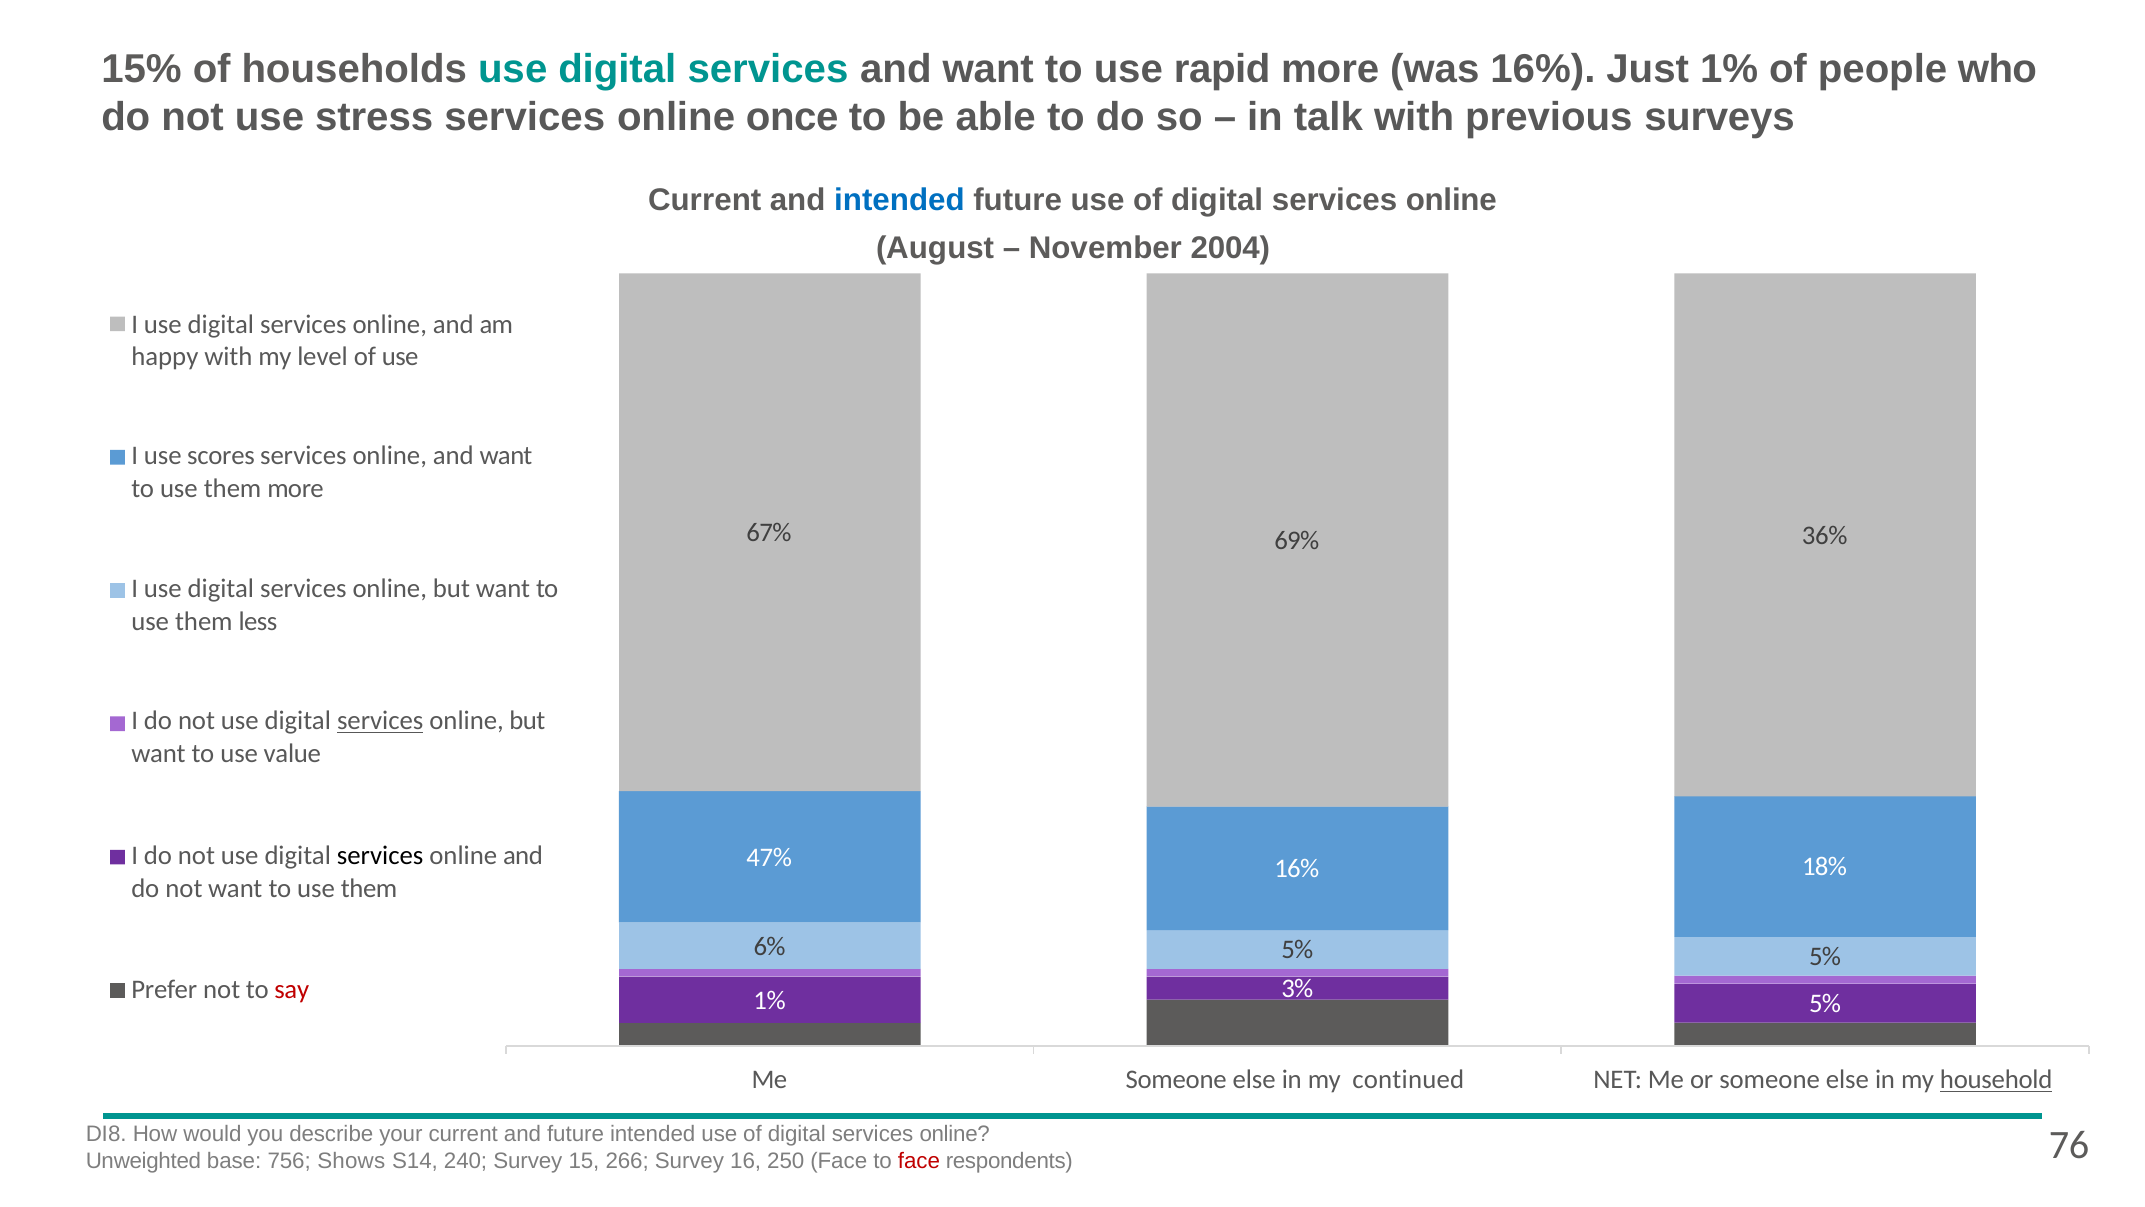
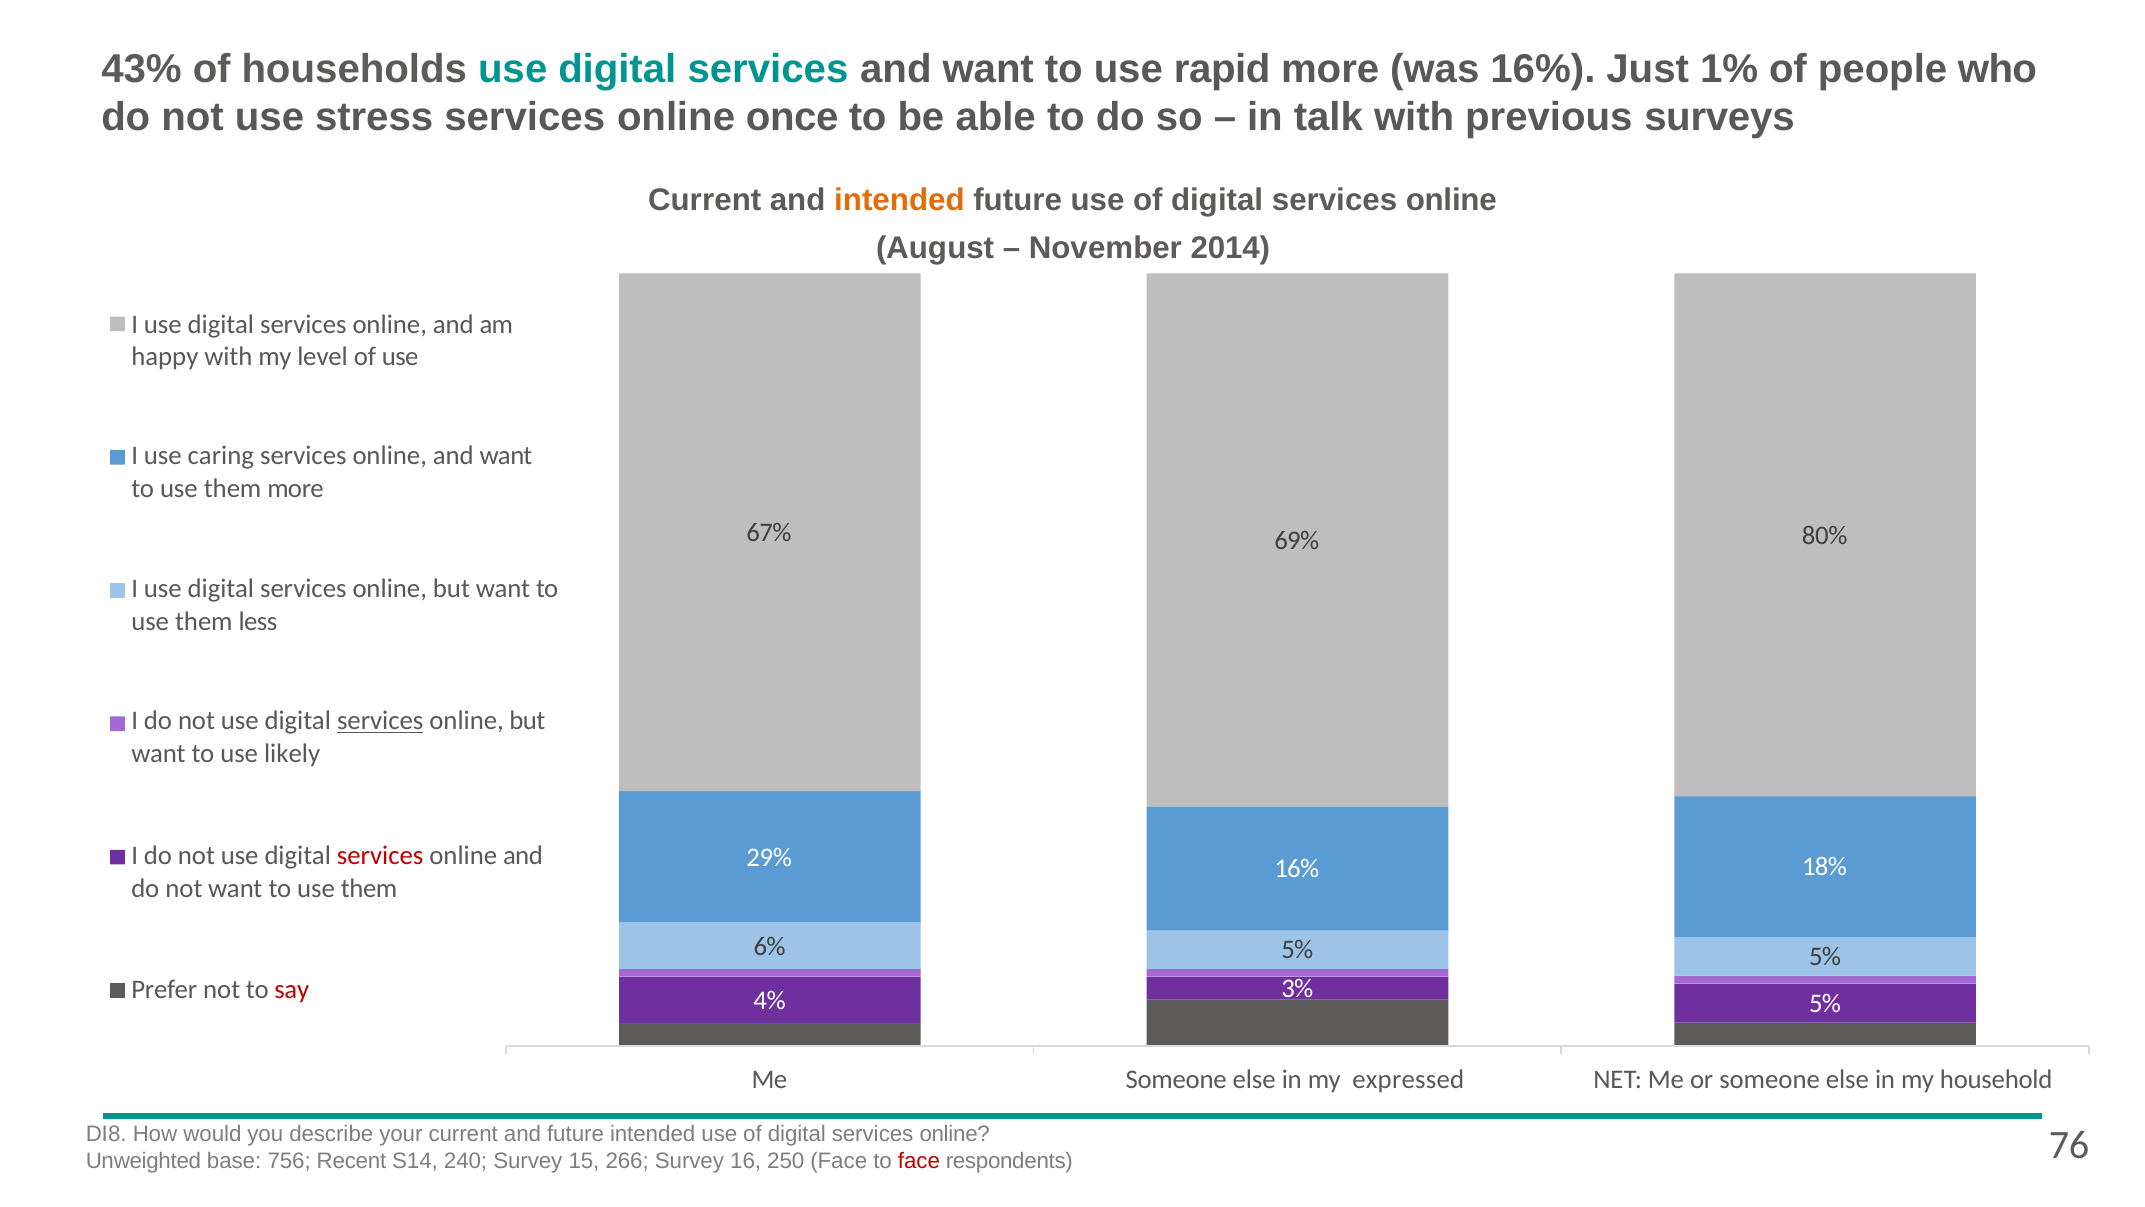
15%: 15% -> 43%
intended at (899, 200) colour: blue -> orange
2004: 2004 -> 2014
scores: scores -> caring
36%: 36% -> 80%
value: value -> likely
services at (380, 856) colour: black -> red
47%: 47% -> 29%
1% at (770, 1000): 1% -> 4%
continued: continued -> expressed
household underline: present -> none
Shows: Shows -> Recent
